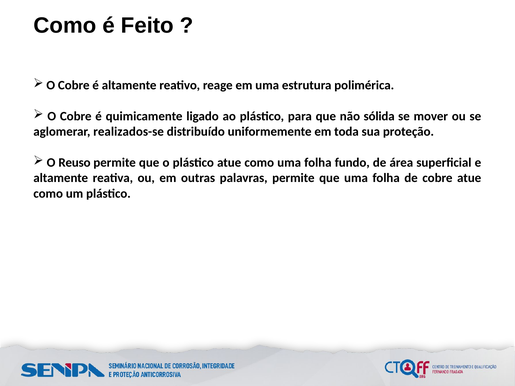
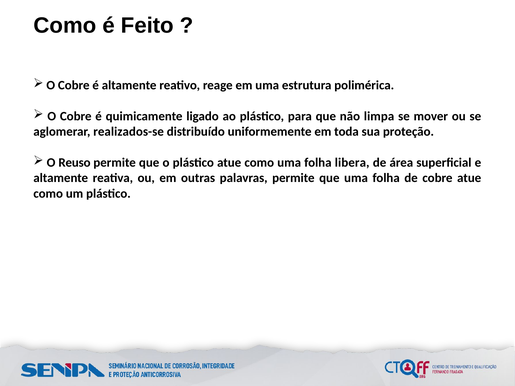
sólida: sólida -> limpa
fundo: fundo -> libera
